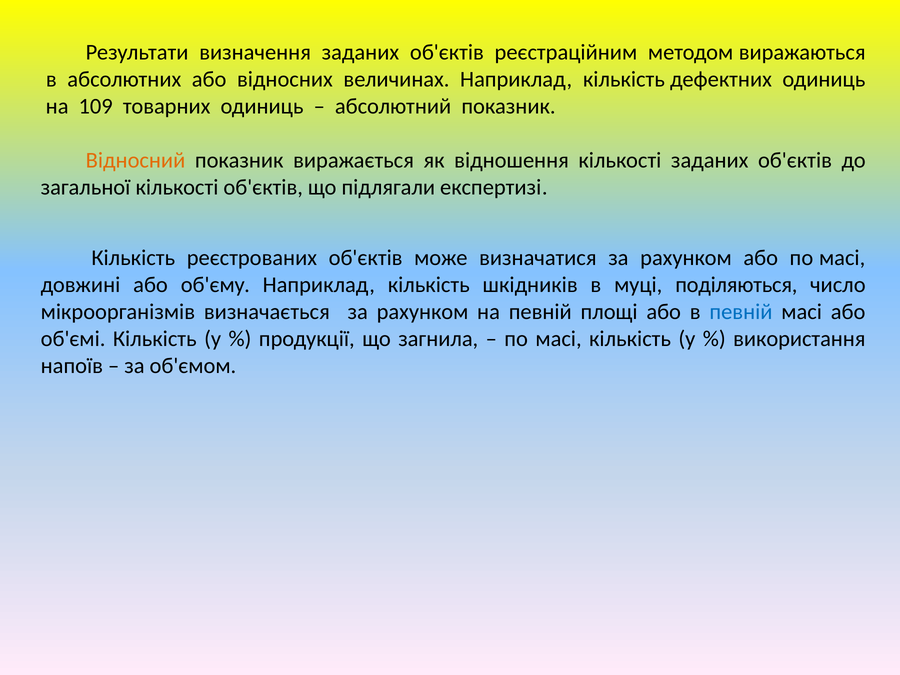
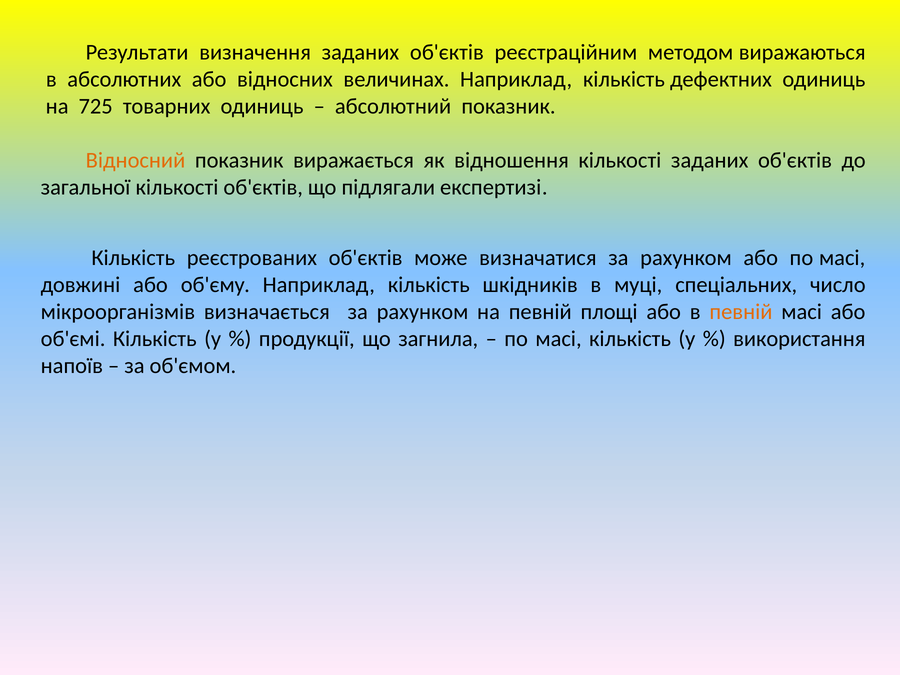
109: 109 -> 725
поділяються: поділяються -> спеціальних
певній at (741, 312) colour: blue -> orange
